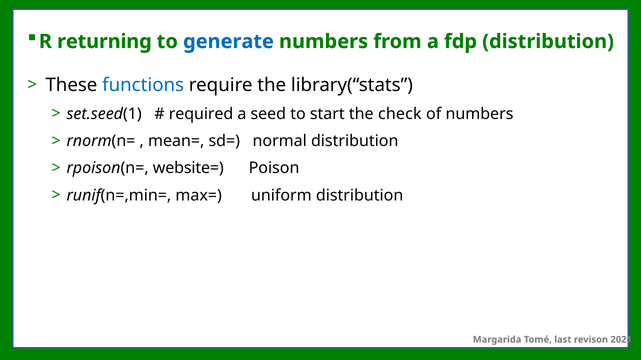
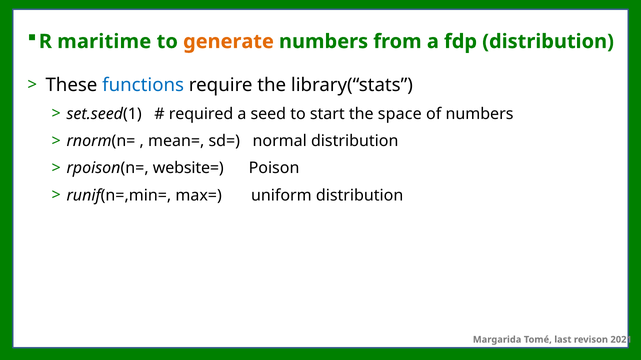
returning: returning -> maritime
generate colour: blue -> orange
check: check -> space
